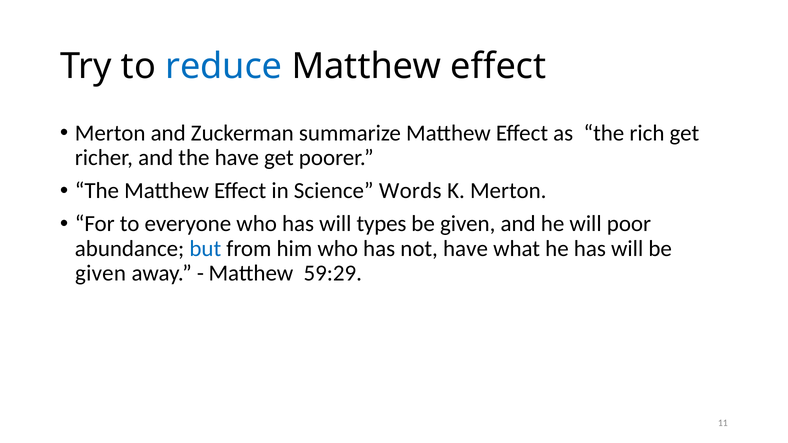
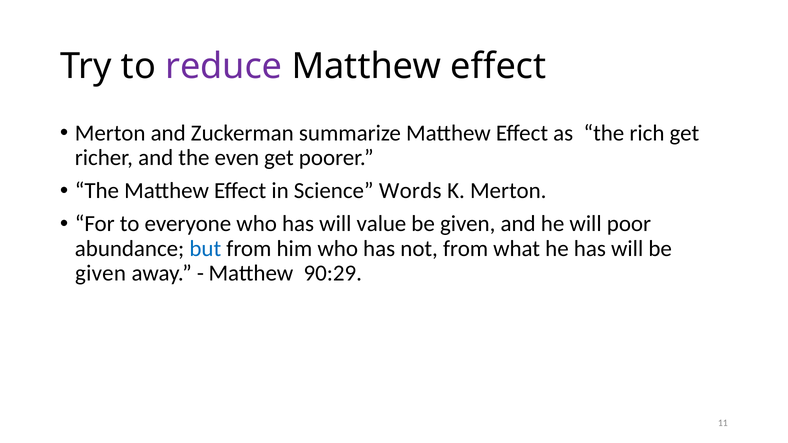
reduce colour: blue -> purple
the have: have -> even
types: types -> value
not have: have -> from
59:29: 59:29 -> 90:29
